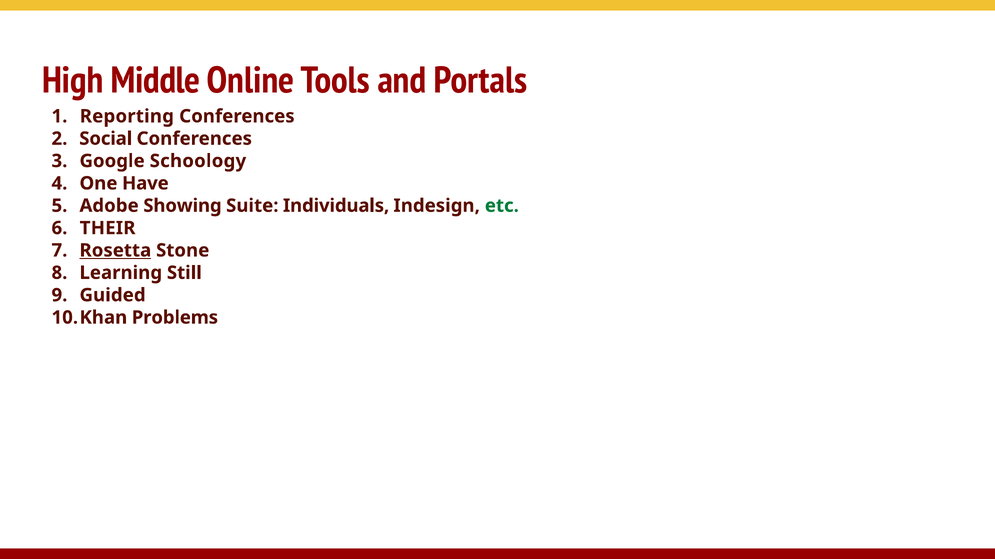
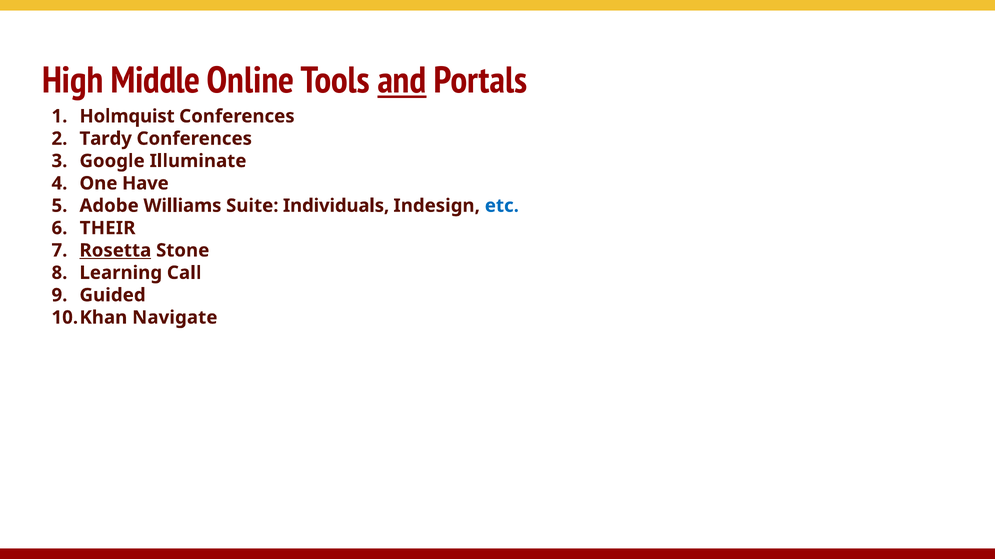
and underline: none -> present
Reporting: Reporting -> Holmquist
Social: Social -> Tardy
Schoology: Schoology -> Illuminate
Showing: Showing -> Williams
etc colour: green -> blue
Still: Still -> Call
Problems: Problems -> Navigate
